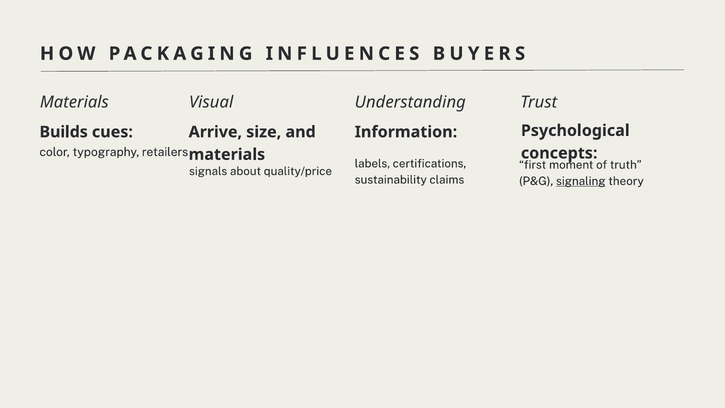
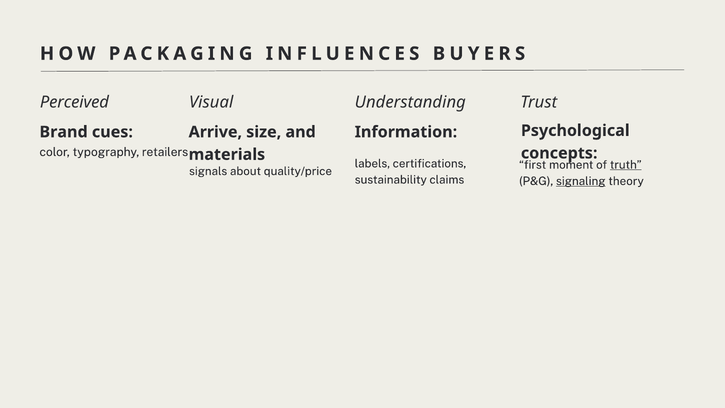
Materials at (74, 102): Materials -> Perceived
Builds: Builds -> Brand
truth underline: none -> present
